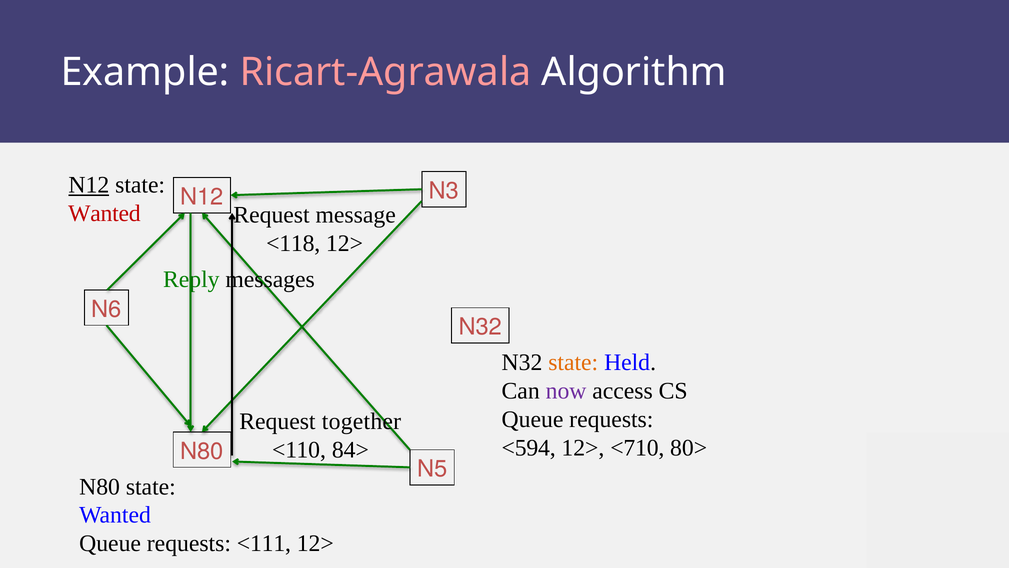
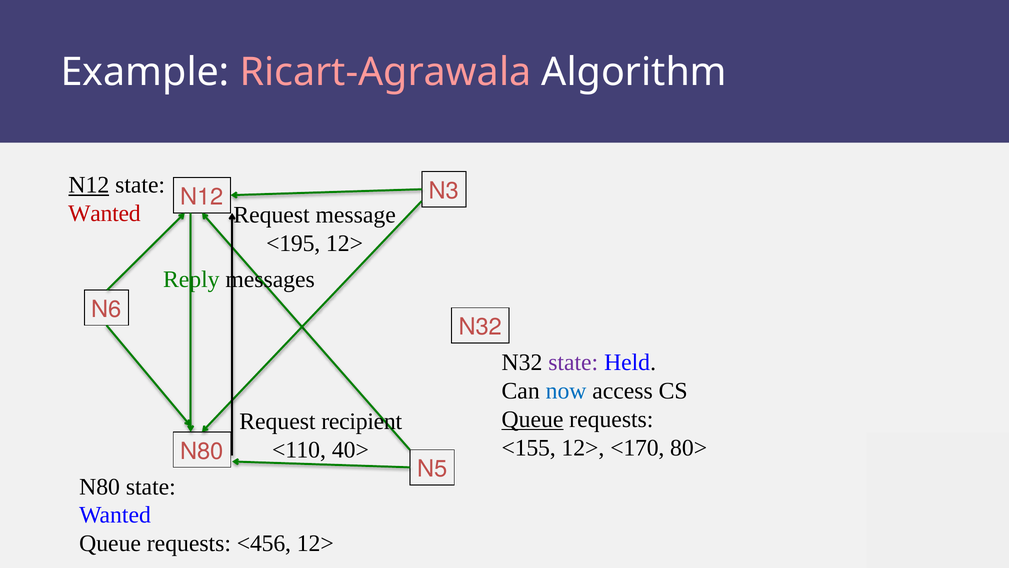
<118: <118 -> <195
state at (573, 363) colour: orange -> purple
now colour: purple -> blue
Queue at (532, 420) underline: none -> present
together: together -> recipient
<594: <594 -> <155
<710: <710 -> <170
84>: 84> -> 40>
<111: <111 -> <456
